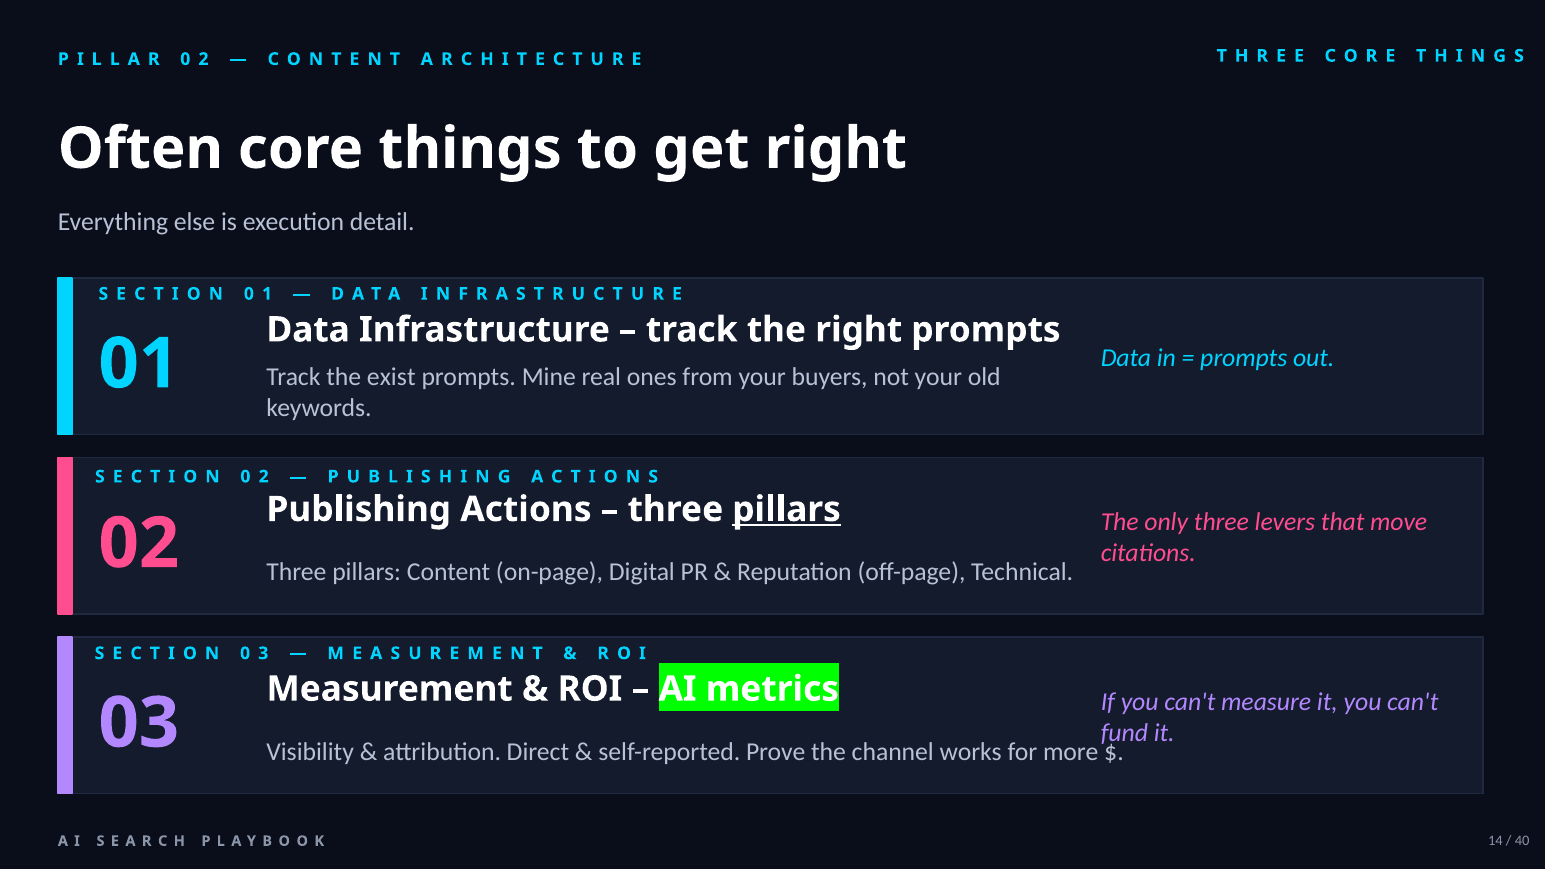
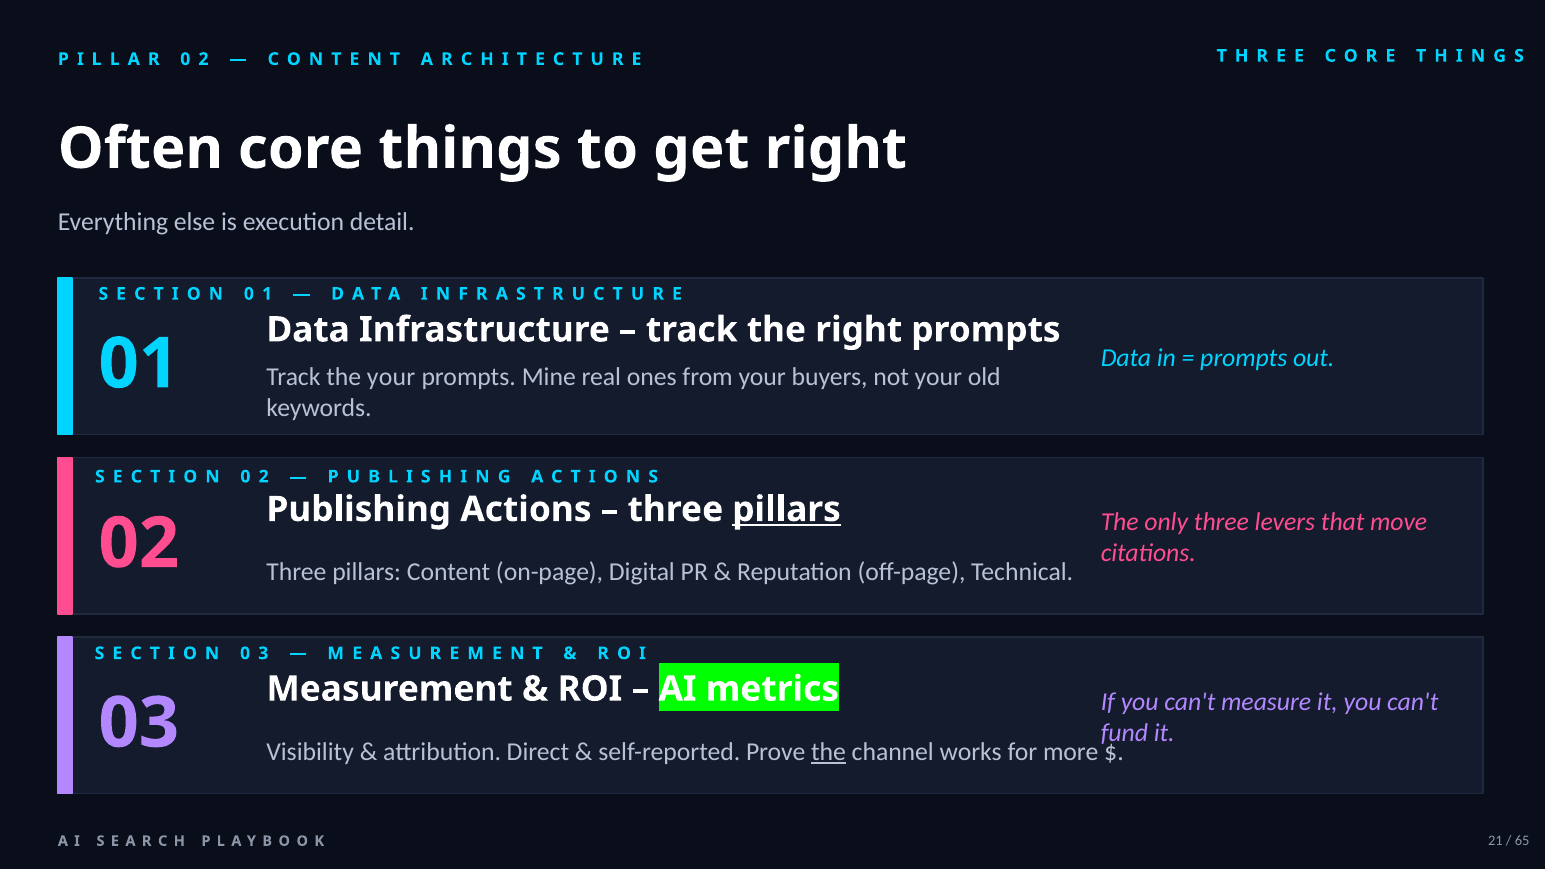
the exist: exist -> your
the at (829, 752) underline: none -> present
14: 14 -> 21
40: 40 -> 65
